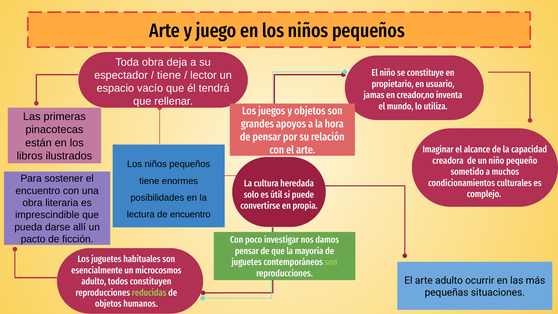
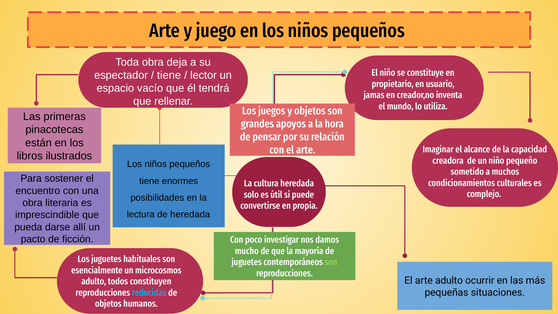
de encuentro: encuentro -> heredada
pensar at (247, 251): pensar -> mucho
reducidas colour: light green -> light blue
